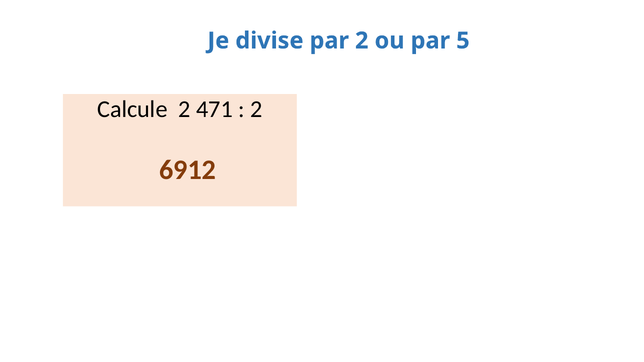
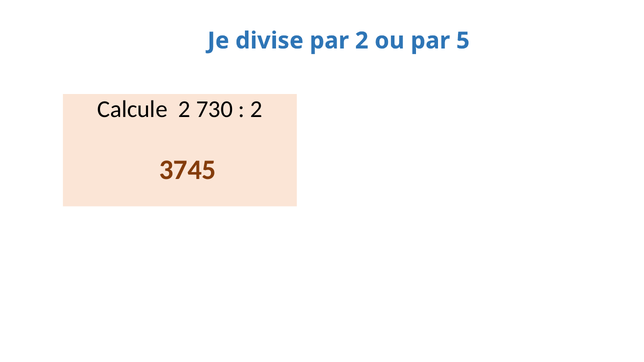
471: 471 -> 730
6912: 6912 -> 3745
